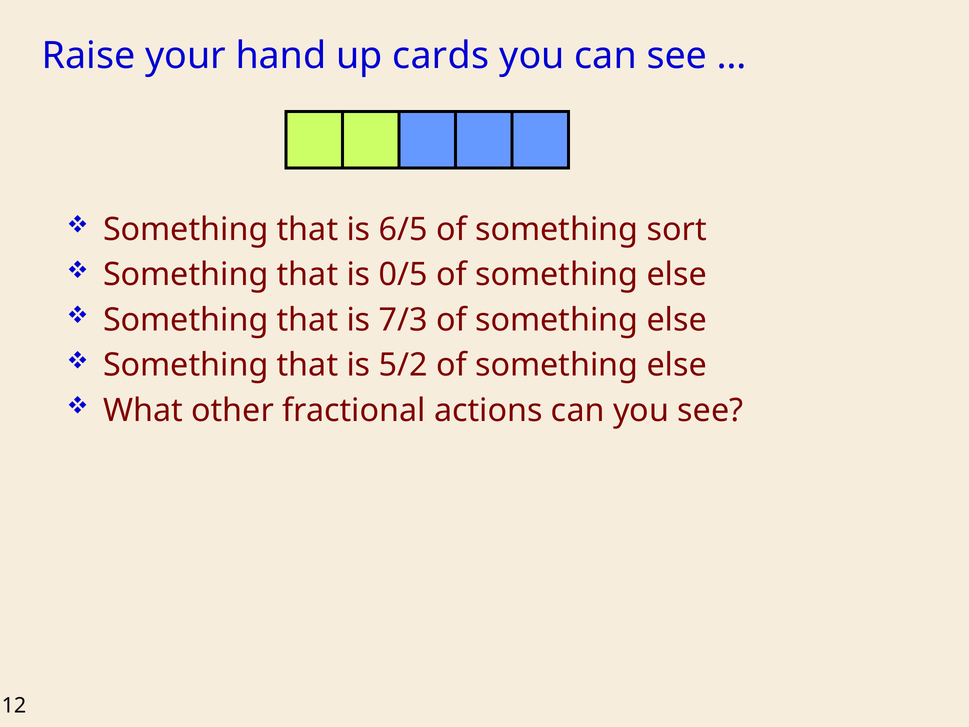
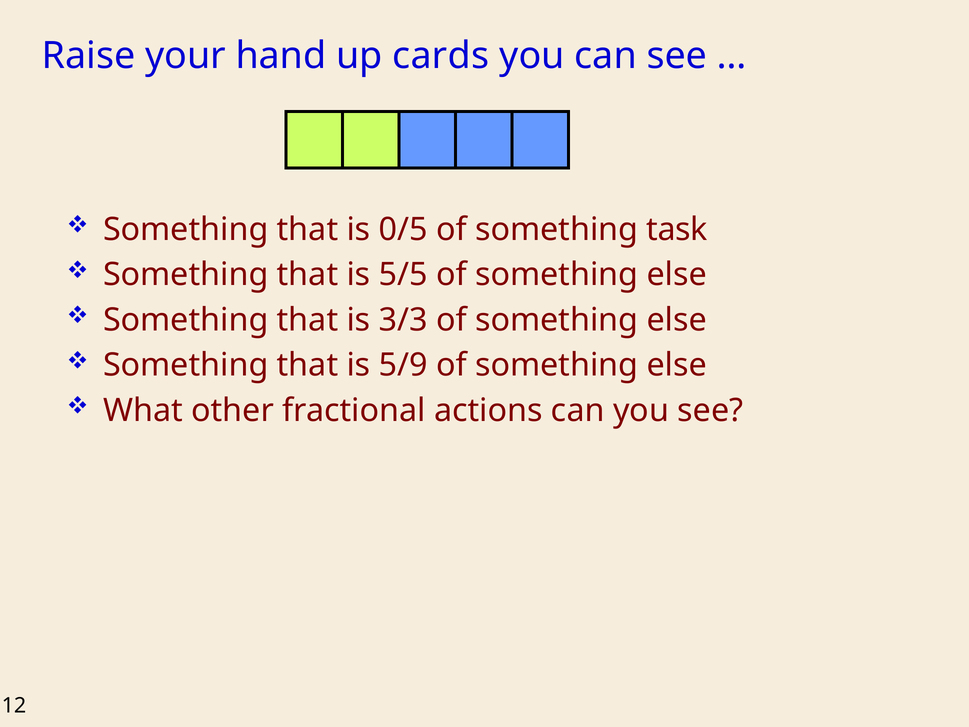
6/5: 6/5 -> 0/5
sort: sort -> task
0/5: 0/5 -> 5/5
7/3: 7/3 -> 3/3
5/2: 5/2 -> 5/9
